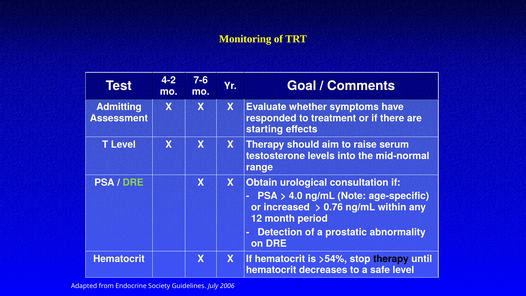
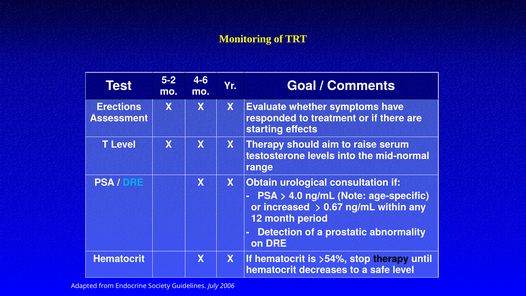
7-6: 7-6 -> 4-6
4-2: 4-2 -> 5-2
Admitting: Admitting -> Erections
DRE at (133, 182) colour: light green -> light blue
0.76: 0.76 -> 0.67
